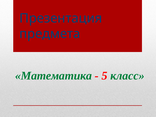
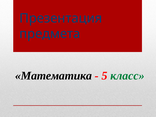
Математика colour: green -> black
